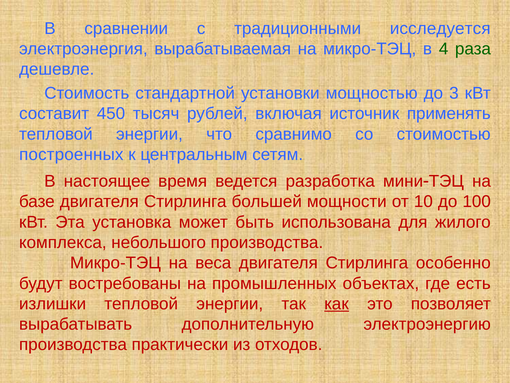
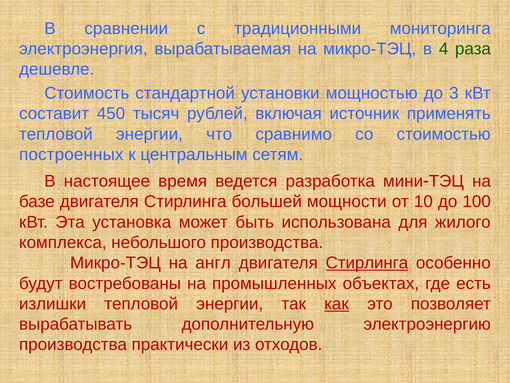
исследуется: исследуется -> мониторинга
веса: веса -> англ
Стирлинга at (367, 263) underline: none -> present
